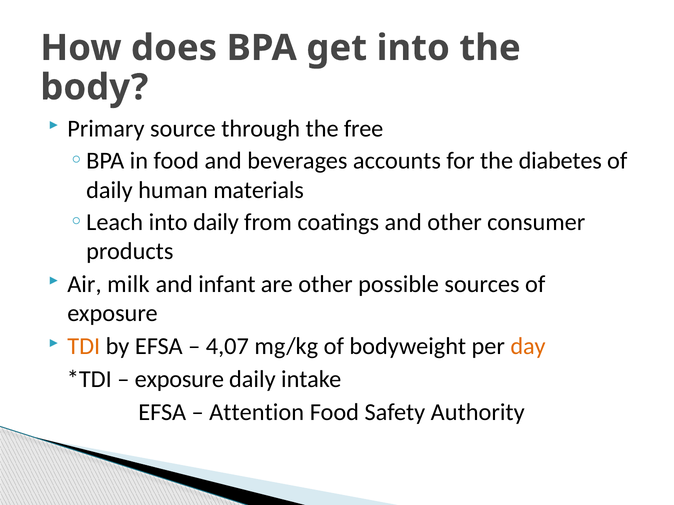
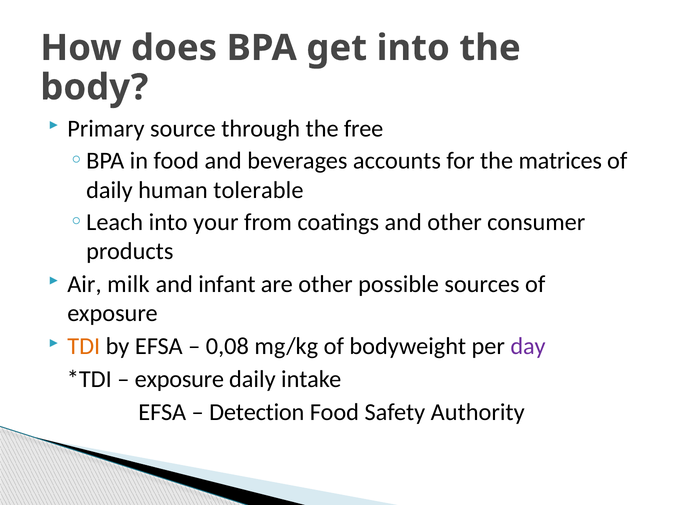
diabetes: diabetes -> matrices
materials: materials -> tolerable
into daily: daily -> your
4,07: 4,07 -> 0,08
day colour: orange -> purple
Attention: Attention -> Detection
